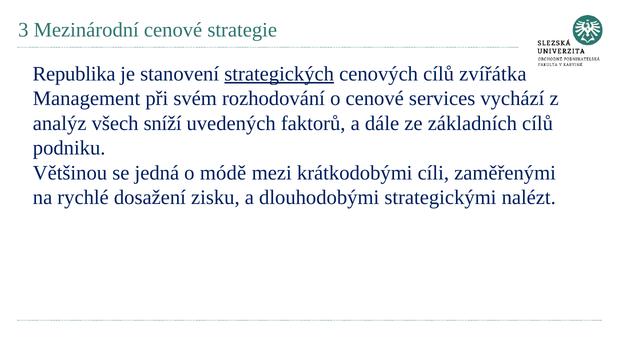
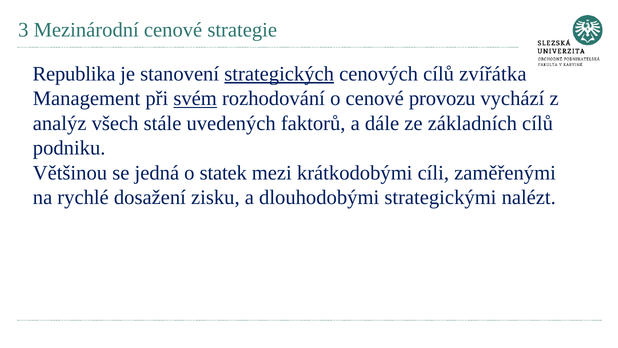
svém underline: none -> present
services: services -> provozu
sníží: sníží -> stále
módě: módě -> statek
